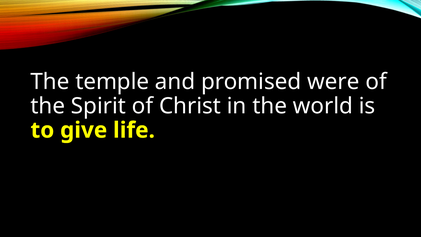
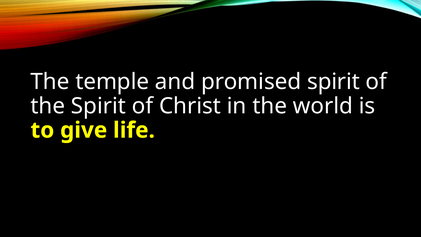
promised were: were -> spirit
